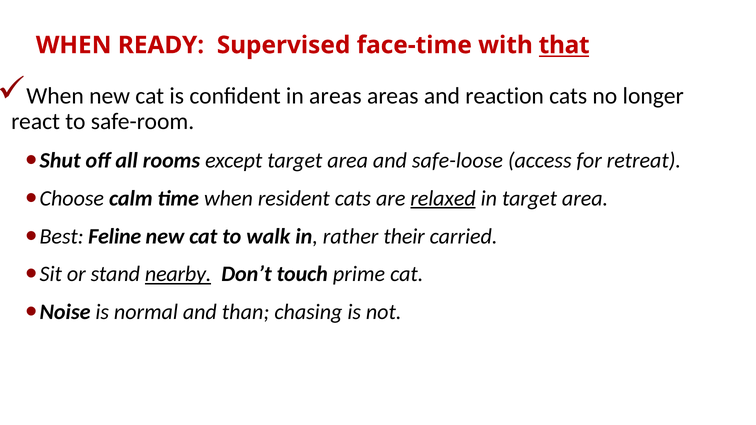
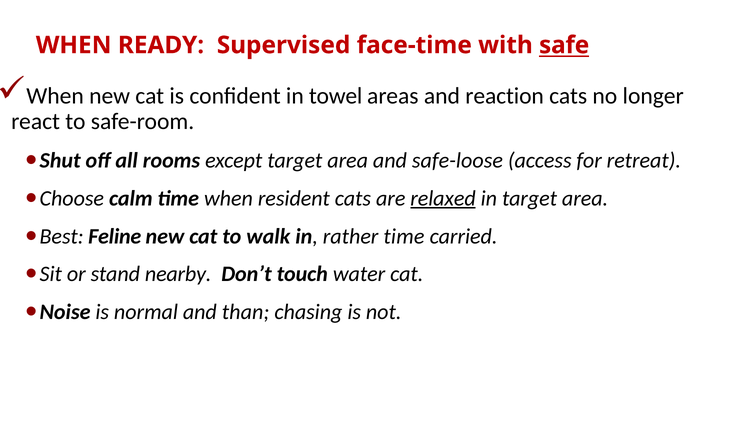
that: that -> safe
in areas: areas -> towel
rather their: their -> time
nearby underline: present -> none
prime: prime -> water
